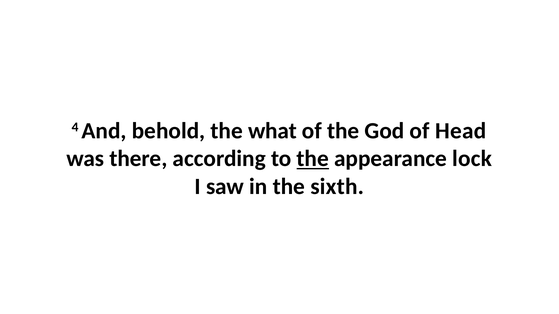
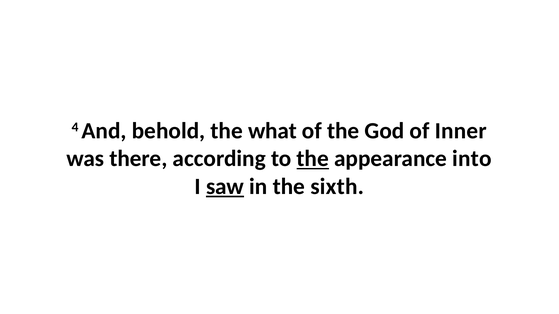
Head: Head -> Inner
lock: lock -> into
saw underline: none -> present
